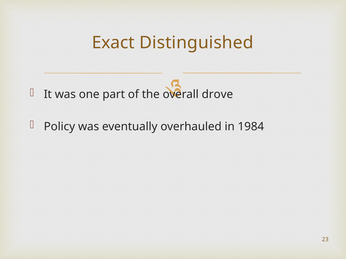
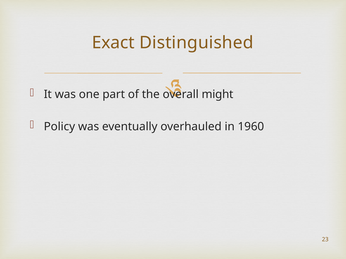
drove: drove -> might
1984: 1984 -> 1960
